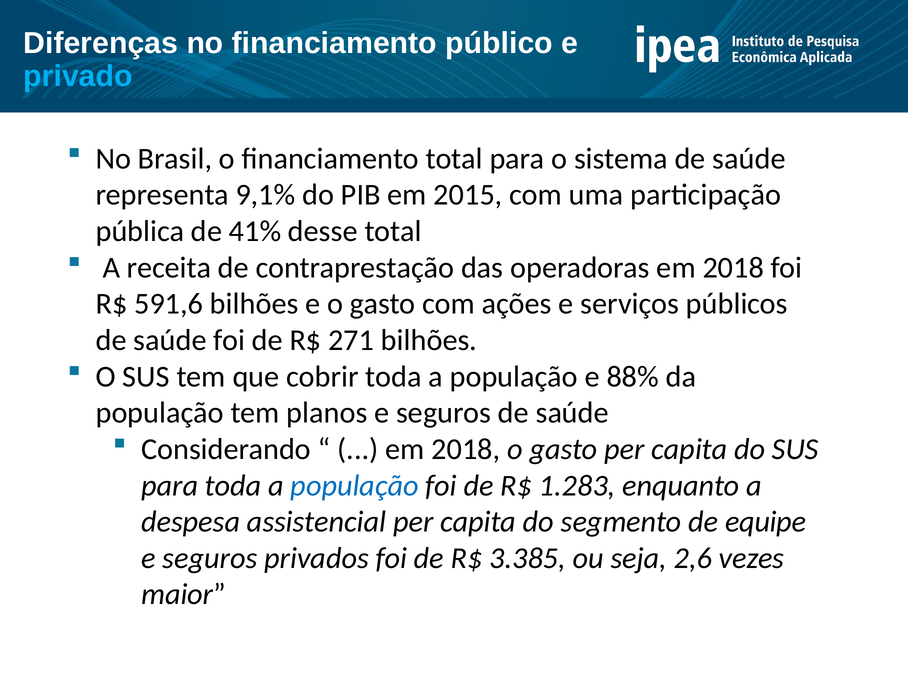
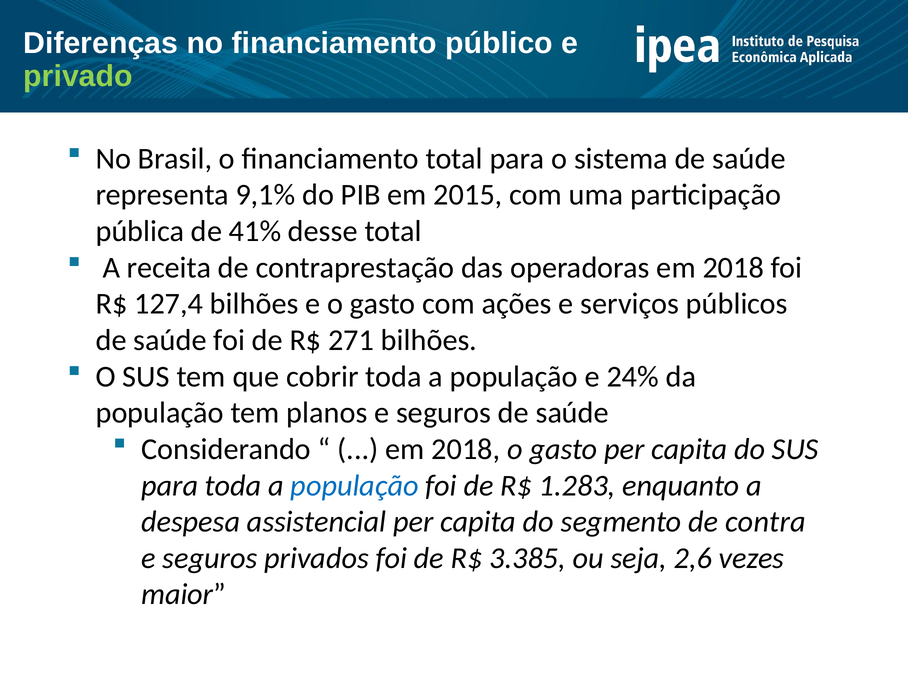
privado colour: light blue -> light green
591,6: 591,6 -> 127,4
88%: 88% -> 24%
equipe: equipe -> contra
